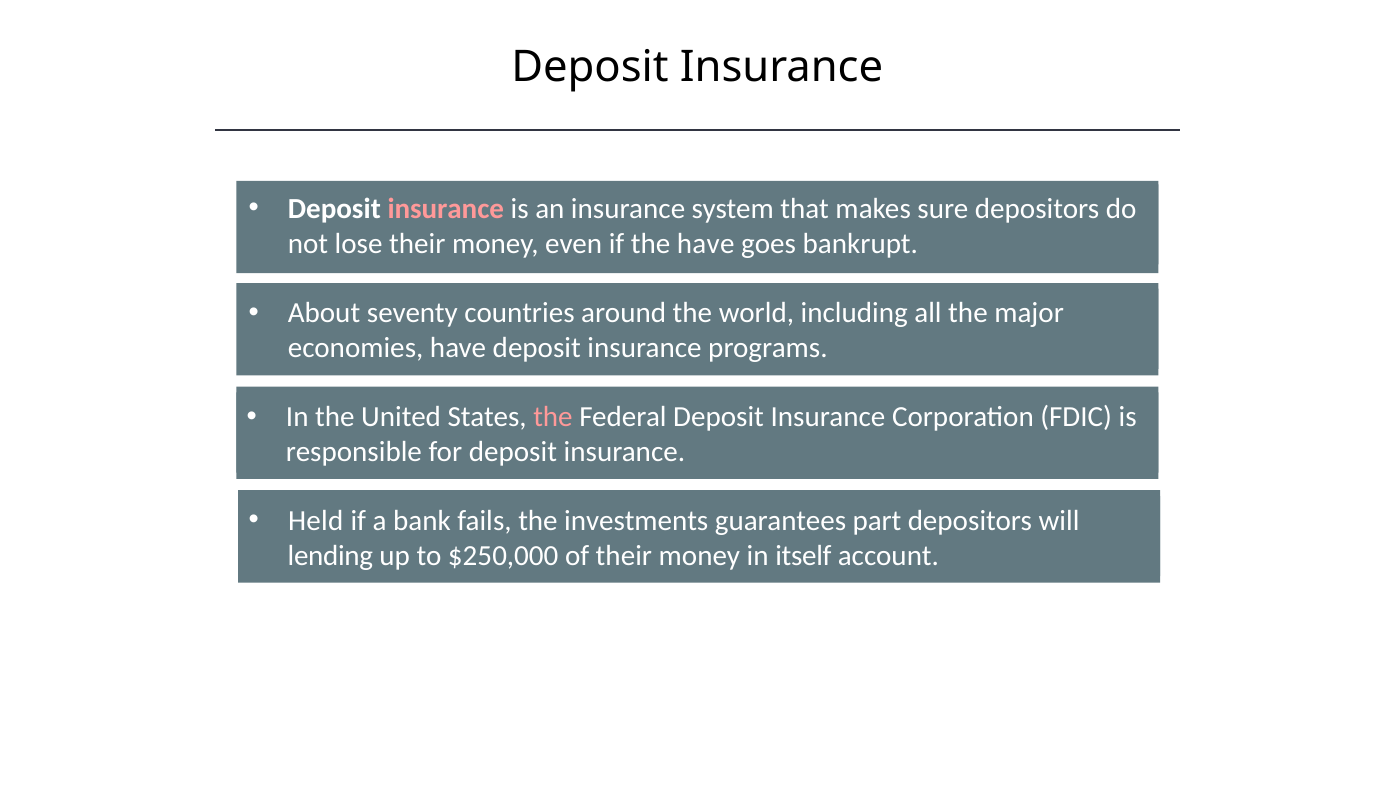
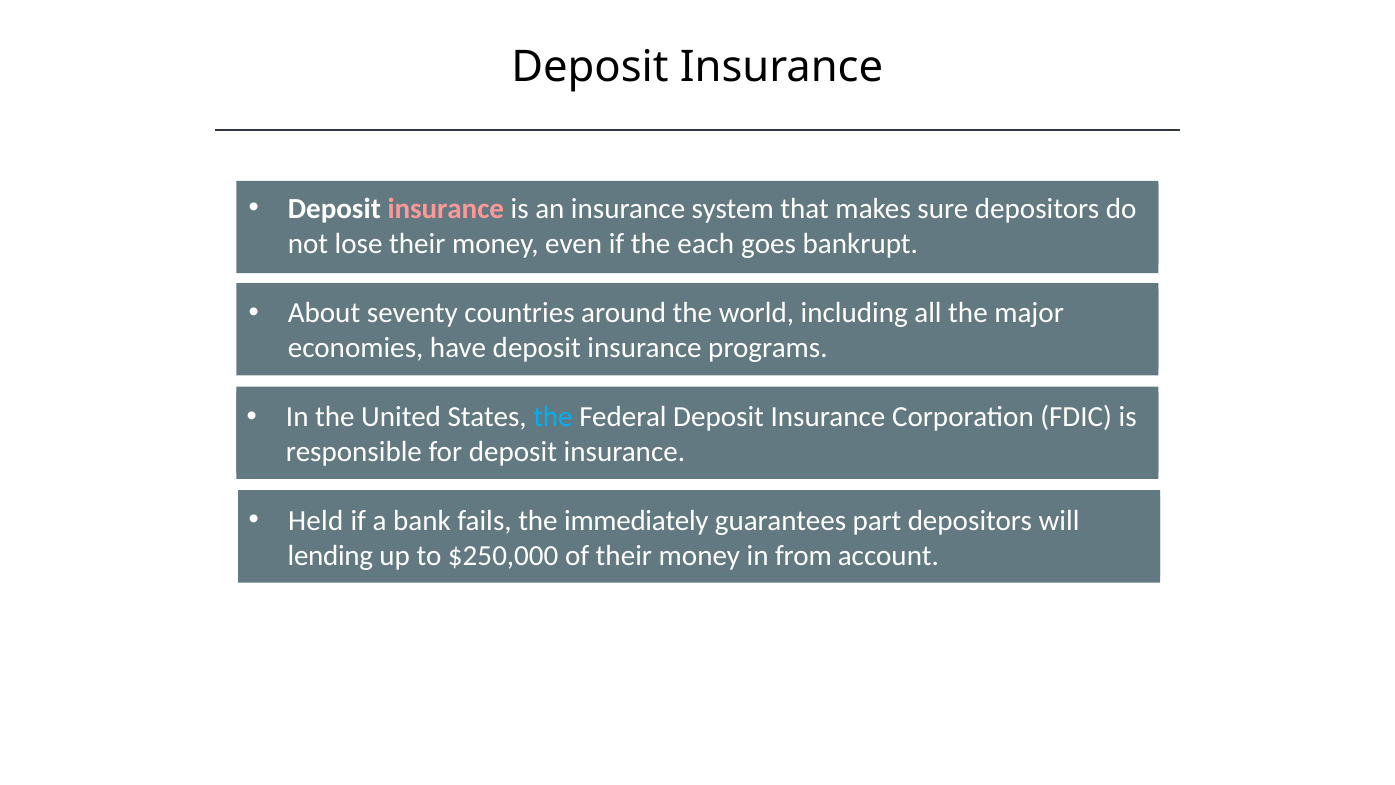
the have: have -> each
the at (553, 417) colour: pink -> light blue
investments: investments -> immediately
itself: itself -> from
